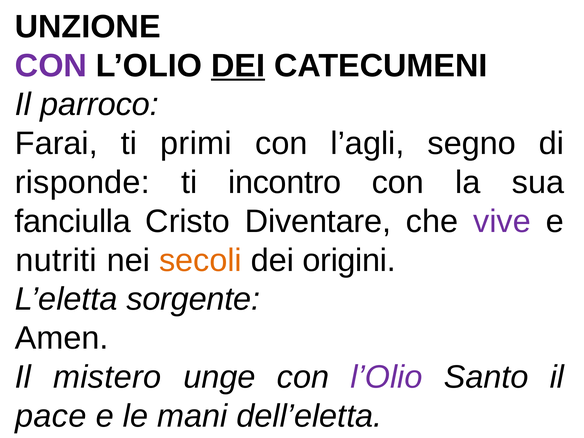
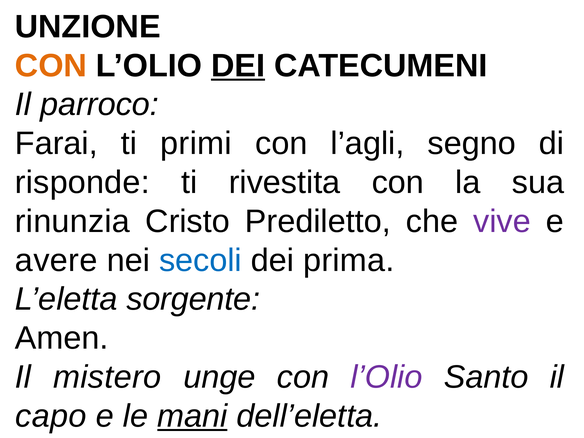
CON at (51, 66) colour: purple -> orange
incontro: incontro -> rivestita
fanciulla: fanciulla -> rinunzia
Diventare: Diventare -> Prediletto
nutriti: nutriti -> avere
secoli colour: orange -> blue
origini: origini -> prima
pace: pace -> capo
mani underline: none -> present
